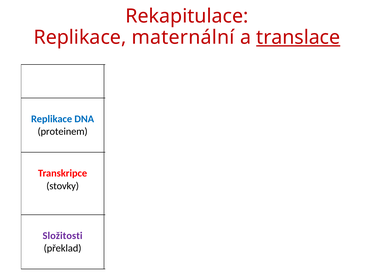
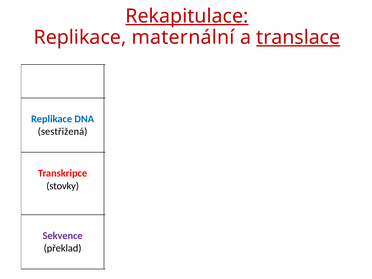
Rekapitulace underline: none -> present
proteinem at (63, 132): proteinem -> sestřižená
Složitosti: Složitosti -> Sekvence
